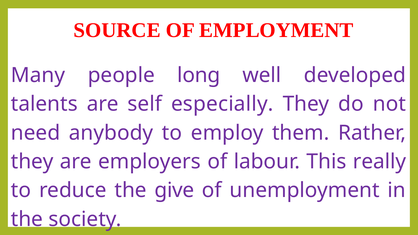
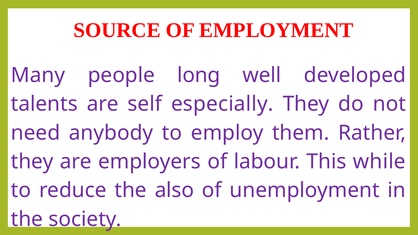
really: really -> while
give: give -> also
